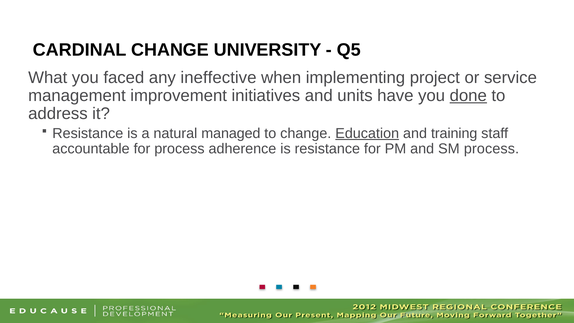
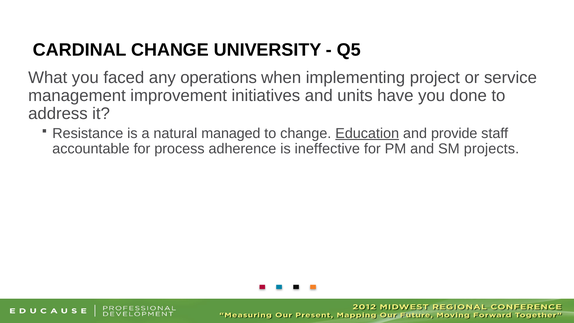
ineffective: ineffective -> operations
done underline: present -> none
training: training -> provide
is resistance: resistance -> ineffective
SM process: process -> projects
